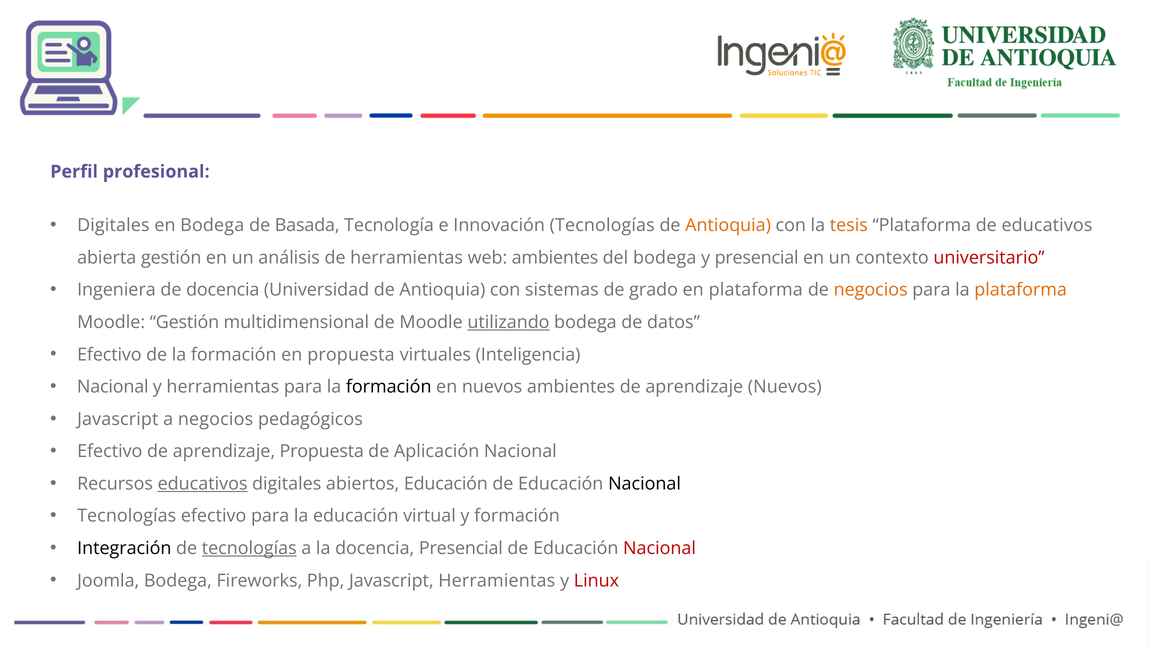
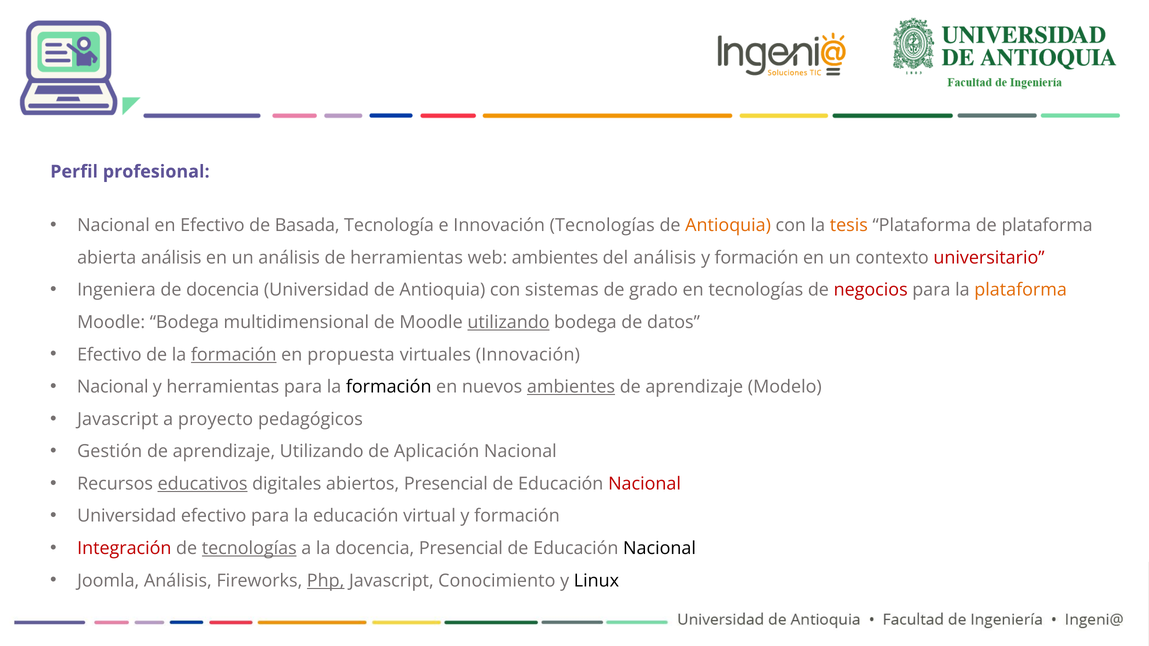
Digitales at (113, 226): Digitales -> Nacional
en Bodega: Bodega -> Efectivo
de educativos: educativos -> plataforma
abierta gestión: gestión -> análisis
del bodega: bodega -> análisis
presencial at (757, 258): presencial -> formación
en plataforma: plataforma -> tecnologías
negocios at (871, 290) colour: orange -> red
Moodle Gestión: Gestión -> Bodega
formación at (234, 355) underline: none -> present
virtuales Inteligencia: Inteligencia -> Innovación
ambientes at (571, 387) underline: none -> present
aprendizaje Nuevos: Nuevos -> Modelo
a negocios: negocios -> proyecto
Efectivo at (110, 452): Efectivo -> Gestión
aprendizaje Propuesta: Propuesta -> Utilizando
abiertos Educación: Educación -> Presencial
Nacional at (645, 484) colour: black -> red
Tecnologías at (127, 516): Tecnologías -> Universidad
Integración colour: black -> red
Nacional at (660, 549) colour: red -> black
Joomla Bodega: Bodega -> Análisis
Php underline: none -> present
Javascript Herramientas: Herramientas -> Conocimiento
Linux colour: red -> black
